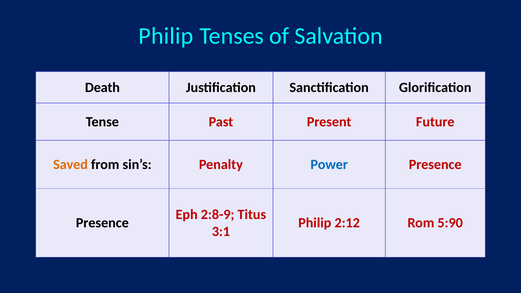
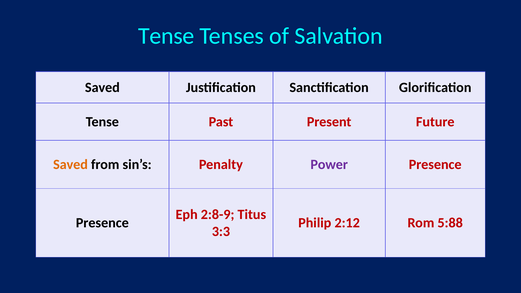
Philip at (166, 36): Philip -> Tense
Death at (102, 88): Death -> Saved
Power colour: blue -> purple
5:90: 5:90 -> 5:88
3:1: 3:1 -> 3:3
